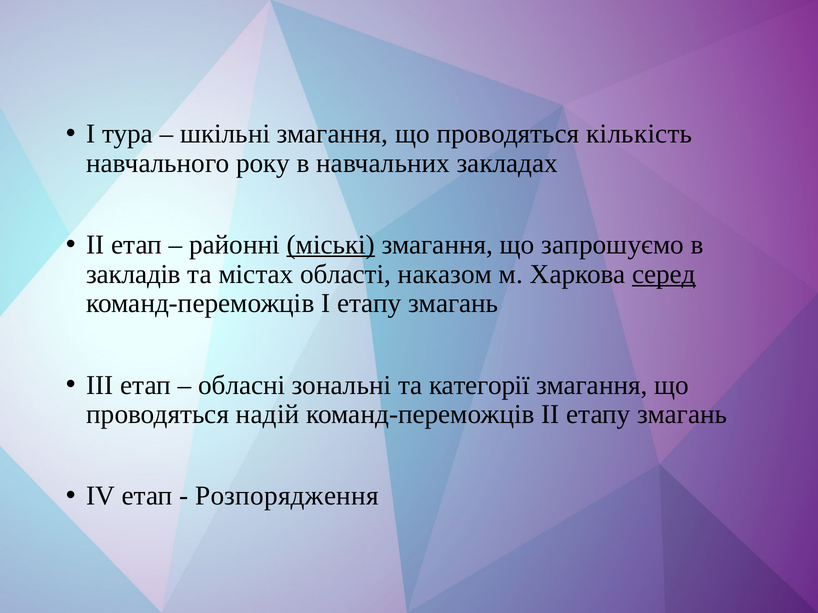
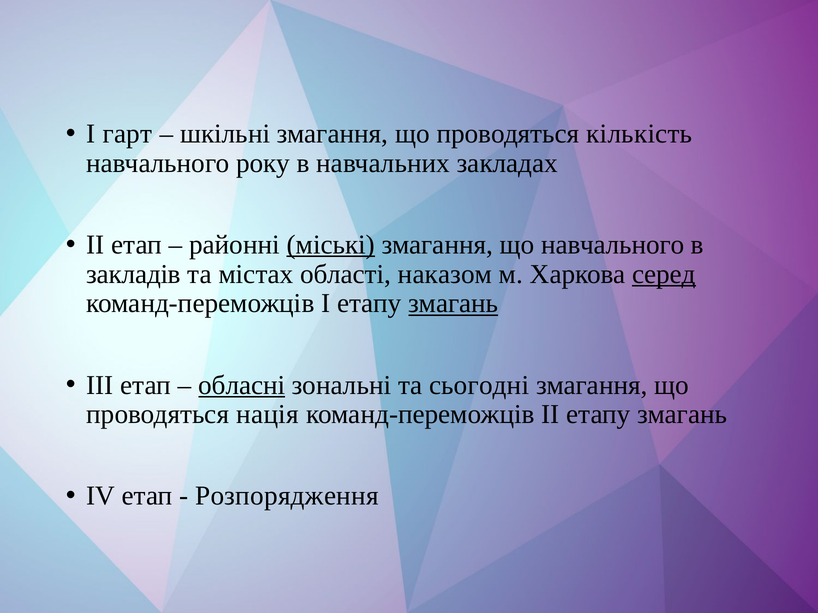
тура: тура -> гарт
що запрошуємо: запрошуємо -> навчального
змагань at (453, 304) underline: none -> present
обласні underline: none -> present
категорії: категорії -> сьогодні
надій: надій -> нація
